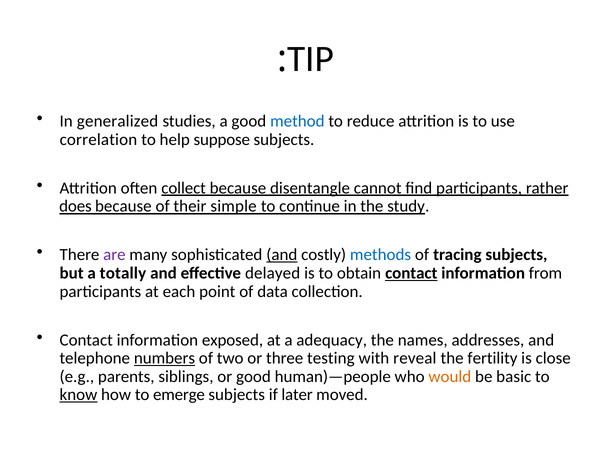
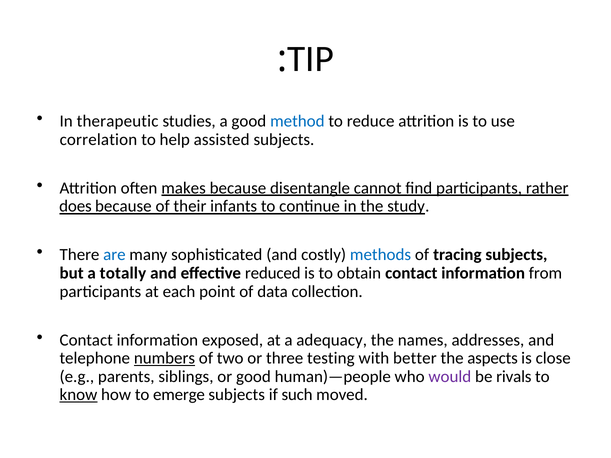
generalized: generalized -> therapeutic
suppose: suppose -> assisted
collect: collect -> makes
simple: simple -> infants
are colour: purple -> blue
and at (282, 255) underline: present -> none
delayed: delayed -> reduced
contact at (411, 273) underline: present -> none
reveal: reveal -> better
fertility: fertility -> aspects
would colour: orange -> purple
basic: basic -> rivals
later: later -> such
